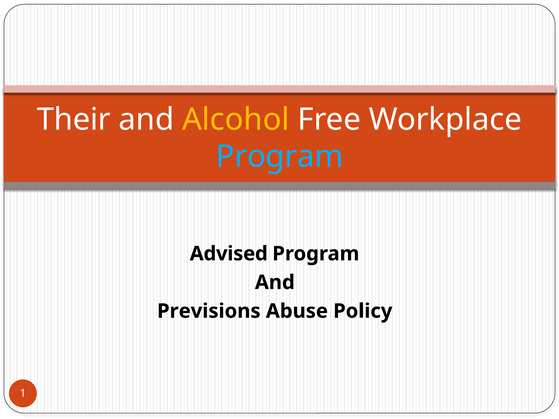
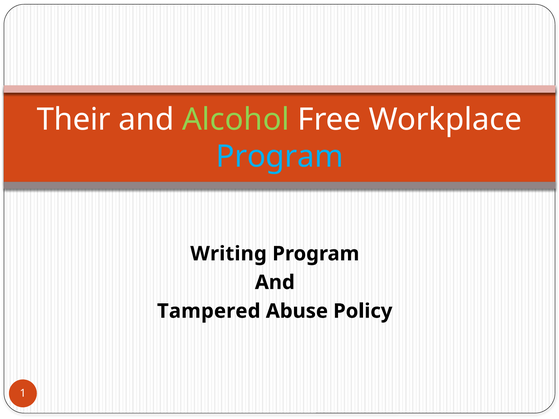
Alcohol colour: yellow -> light green
Advised: Advised -> Writing
Previsions: Previsions -> Tampered
